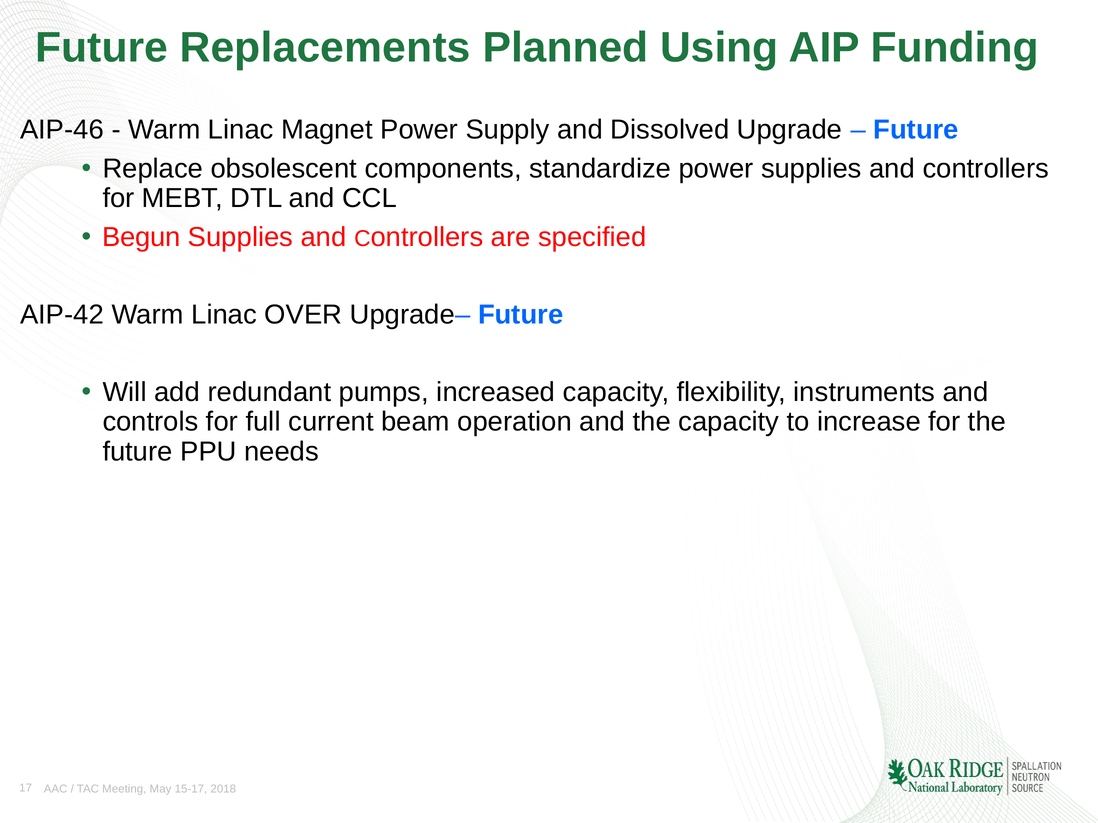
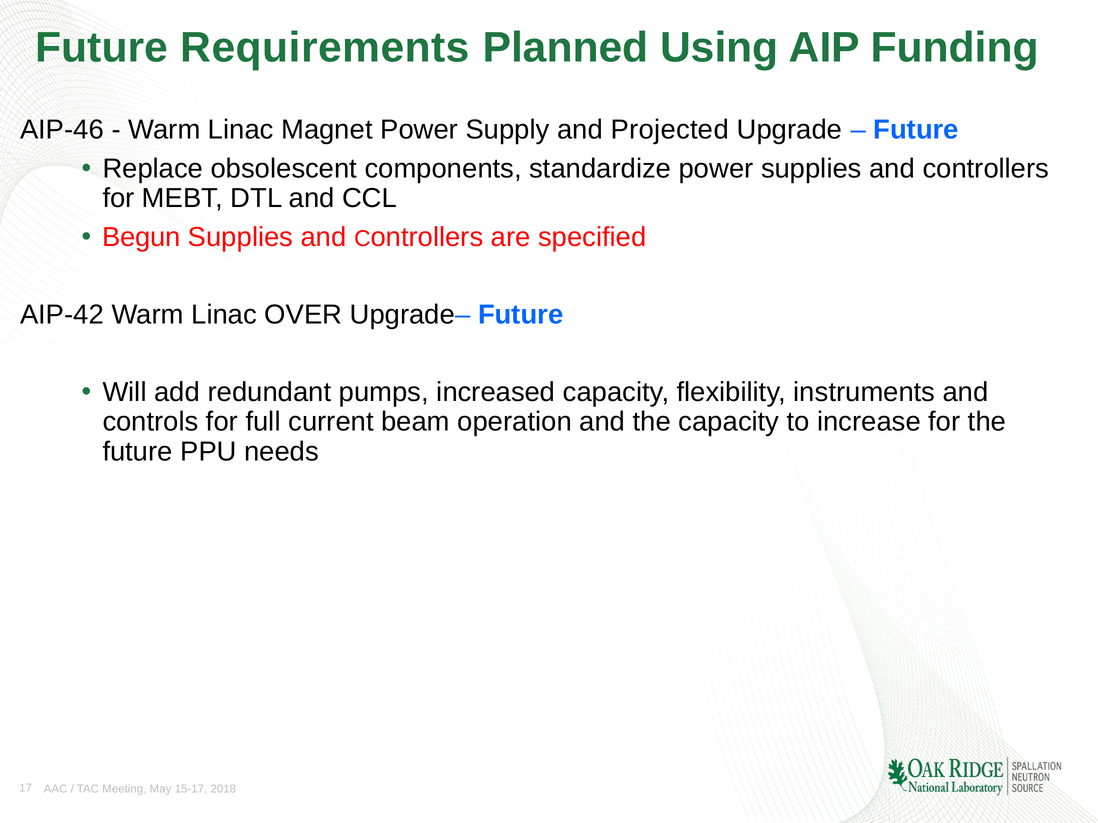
Replacements: Replacements -> Requirements
Dissolved: Dissolved -> Projected
